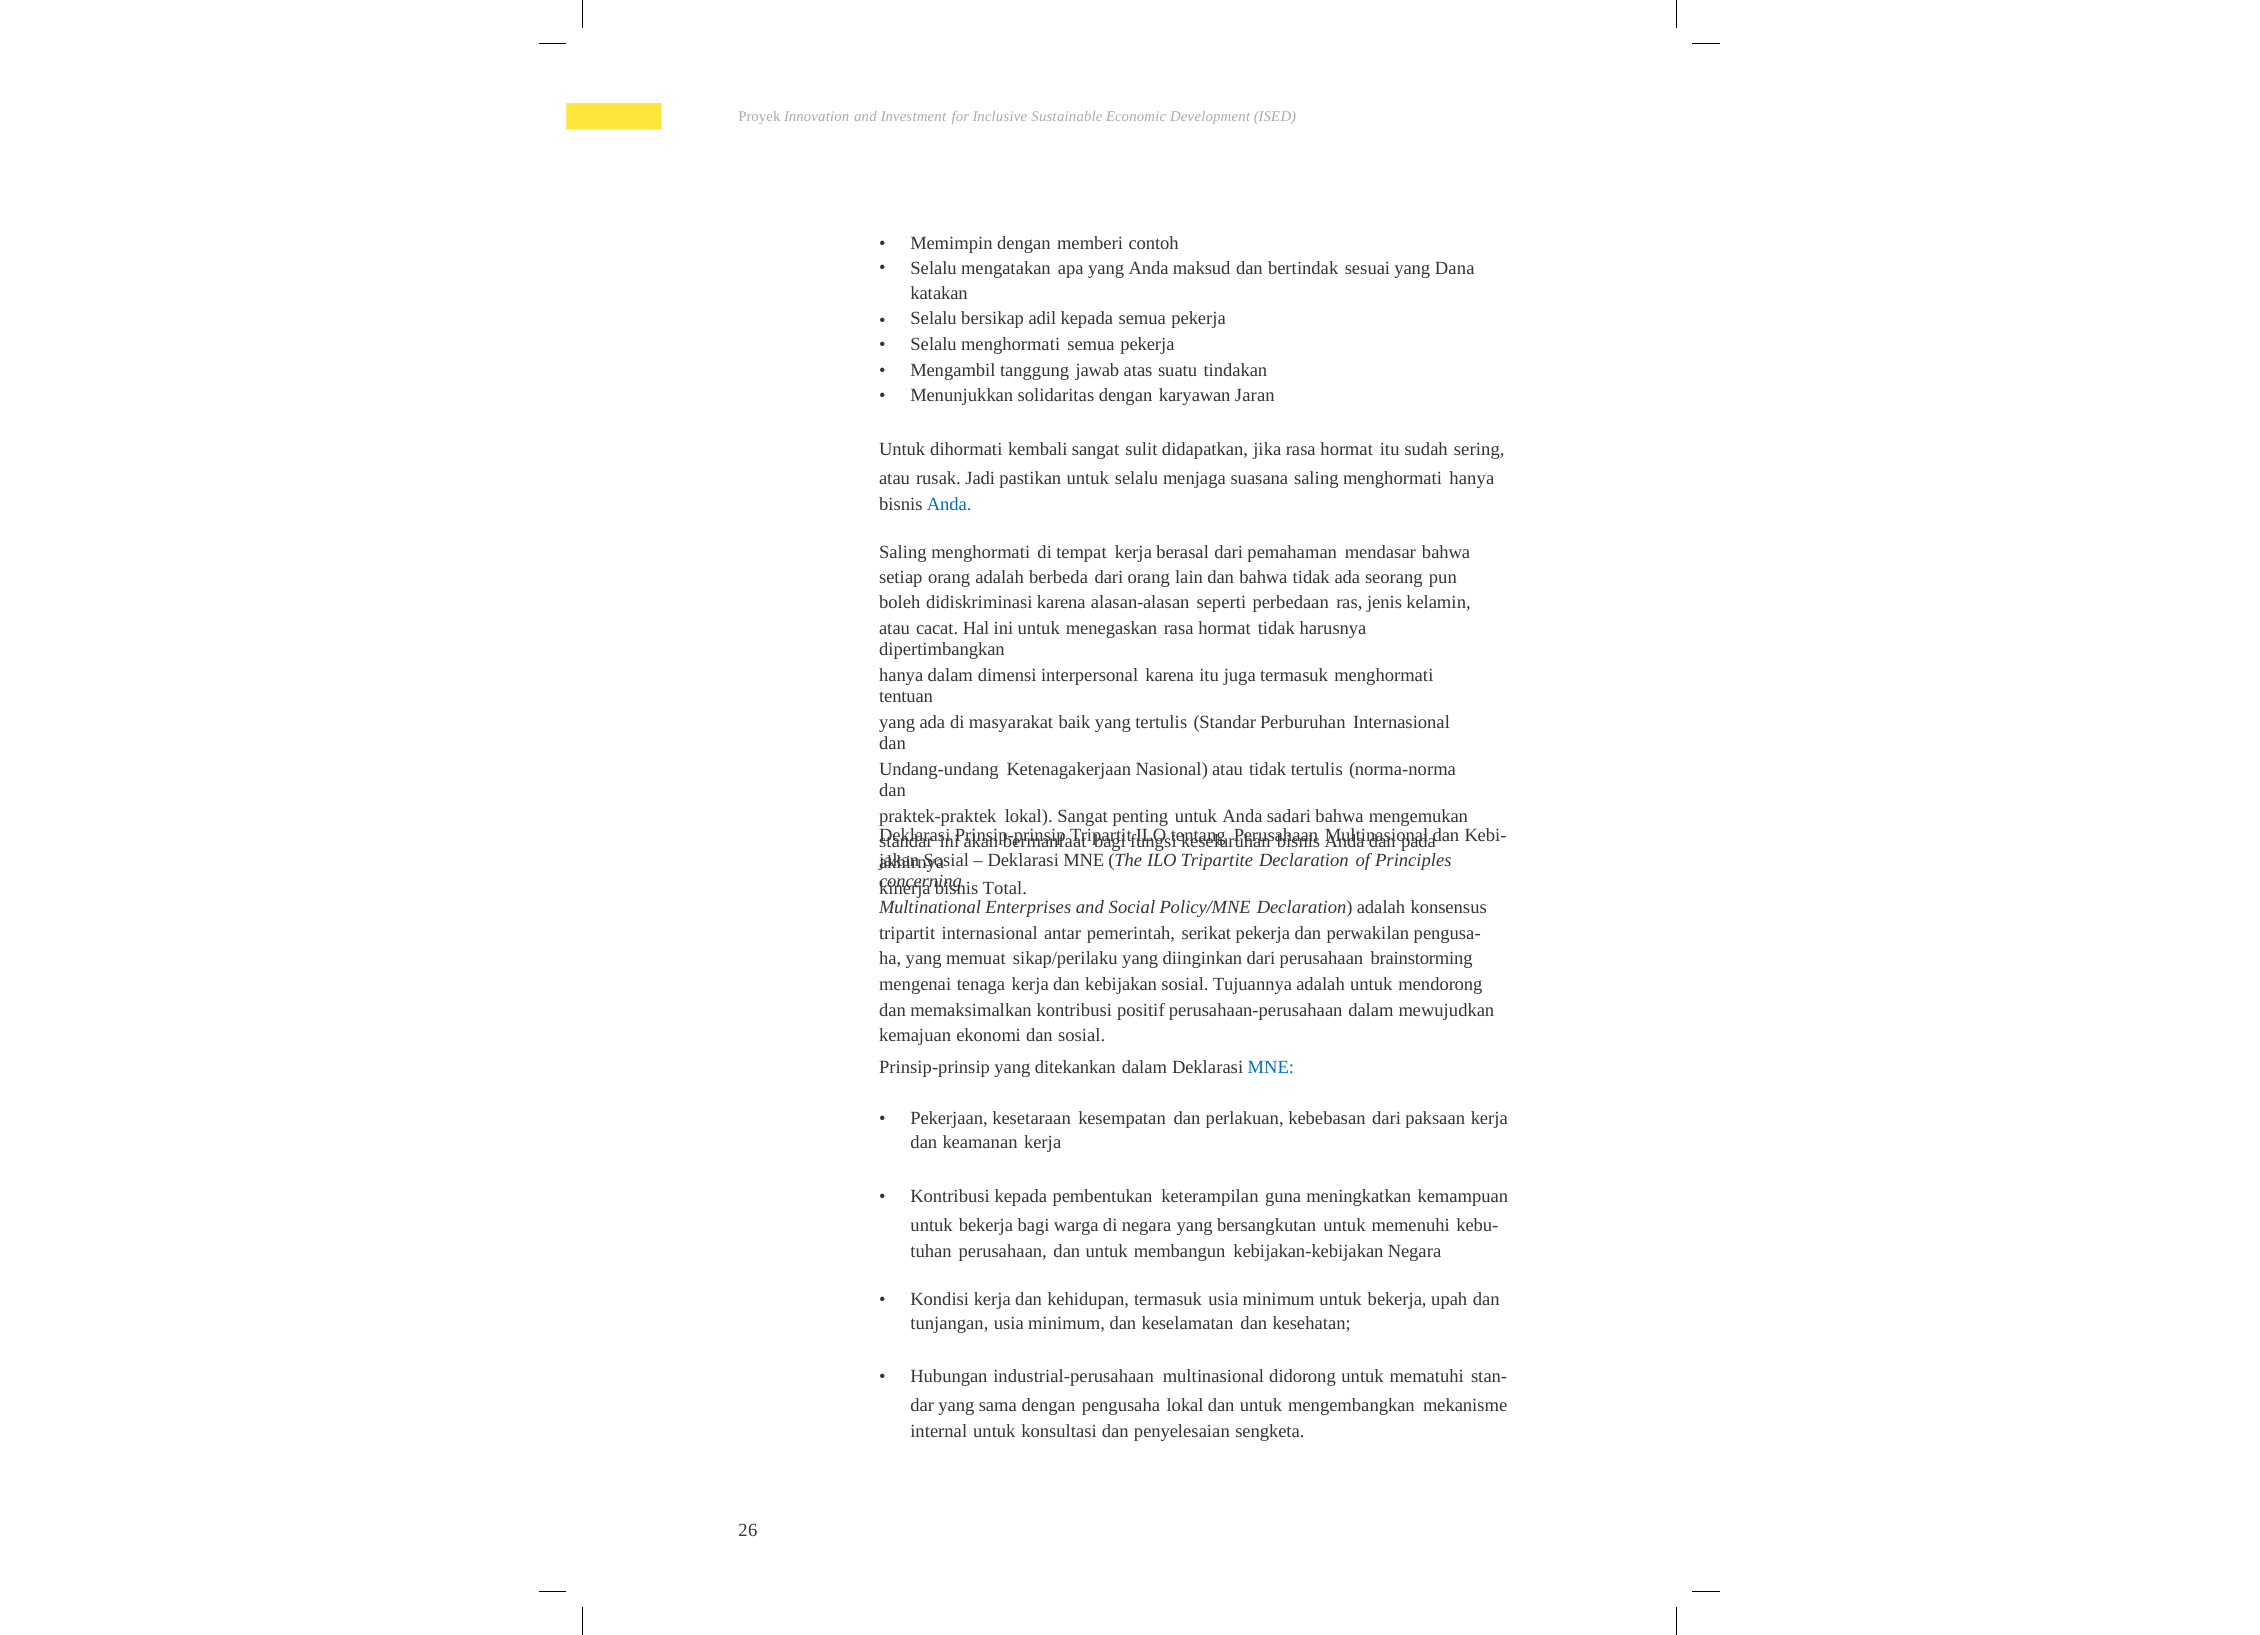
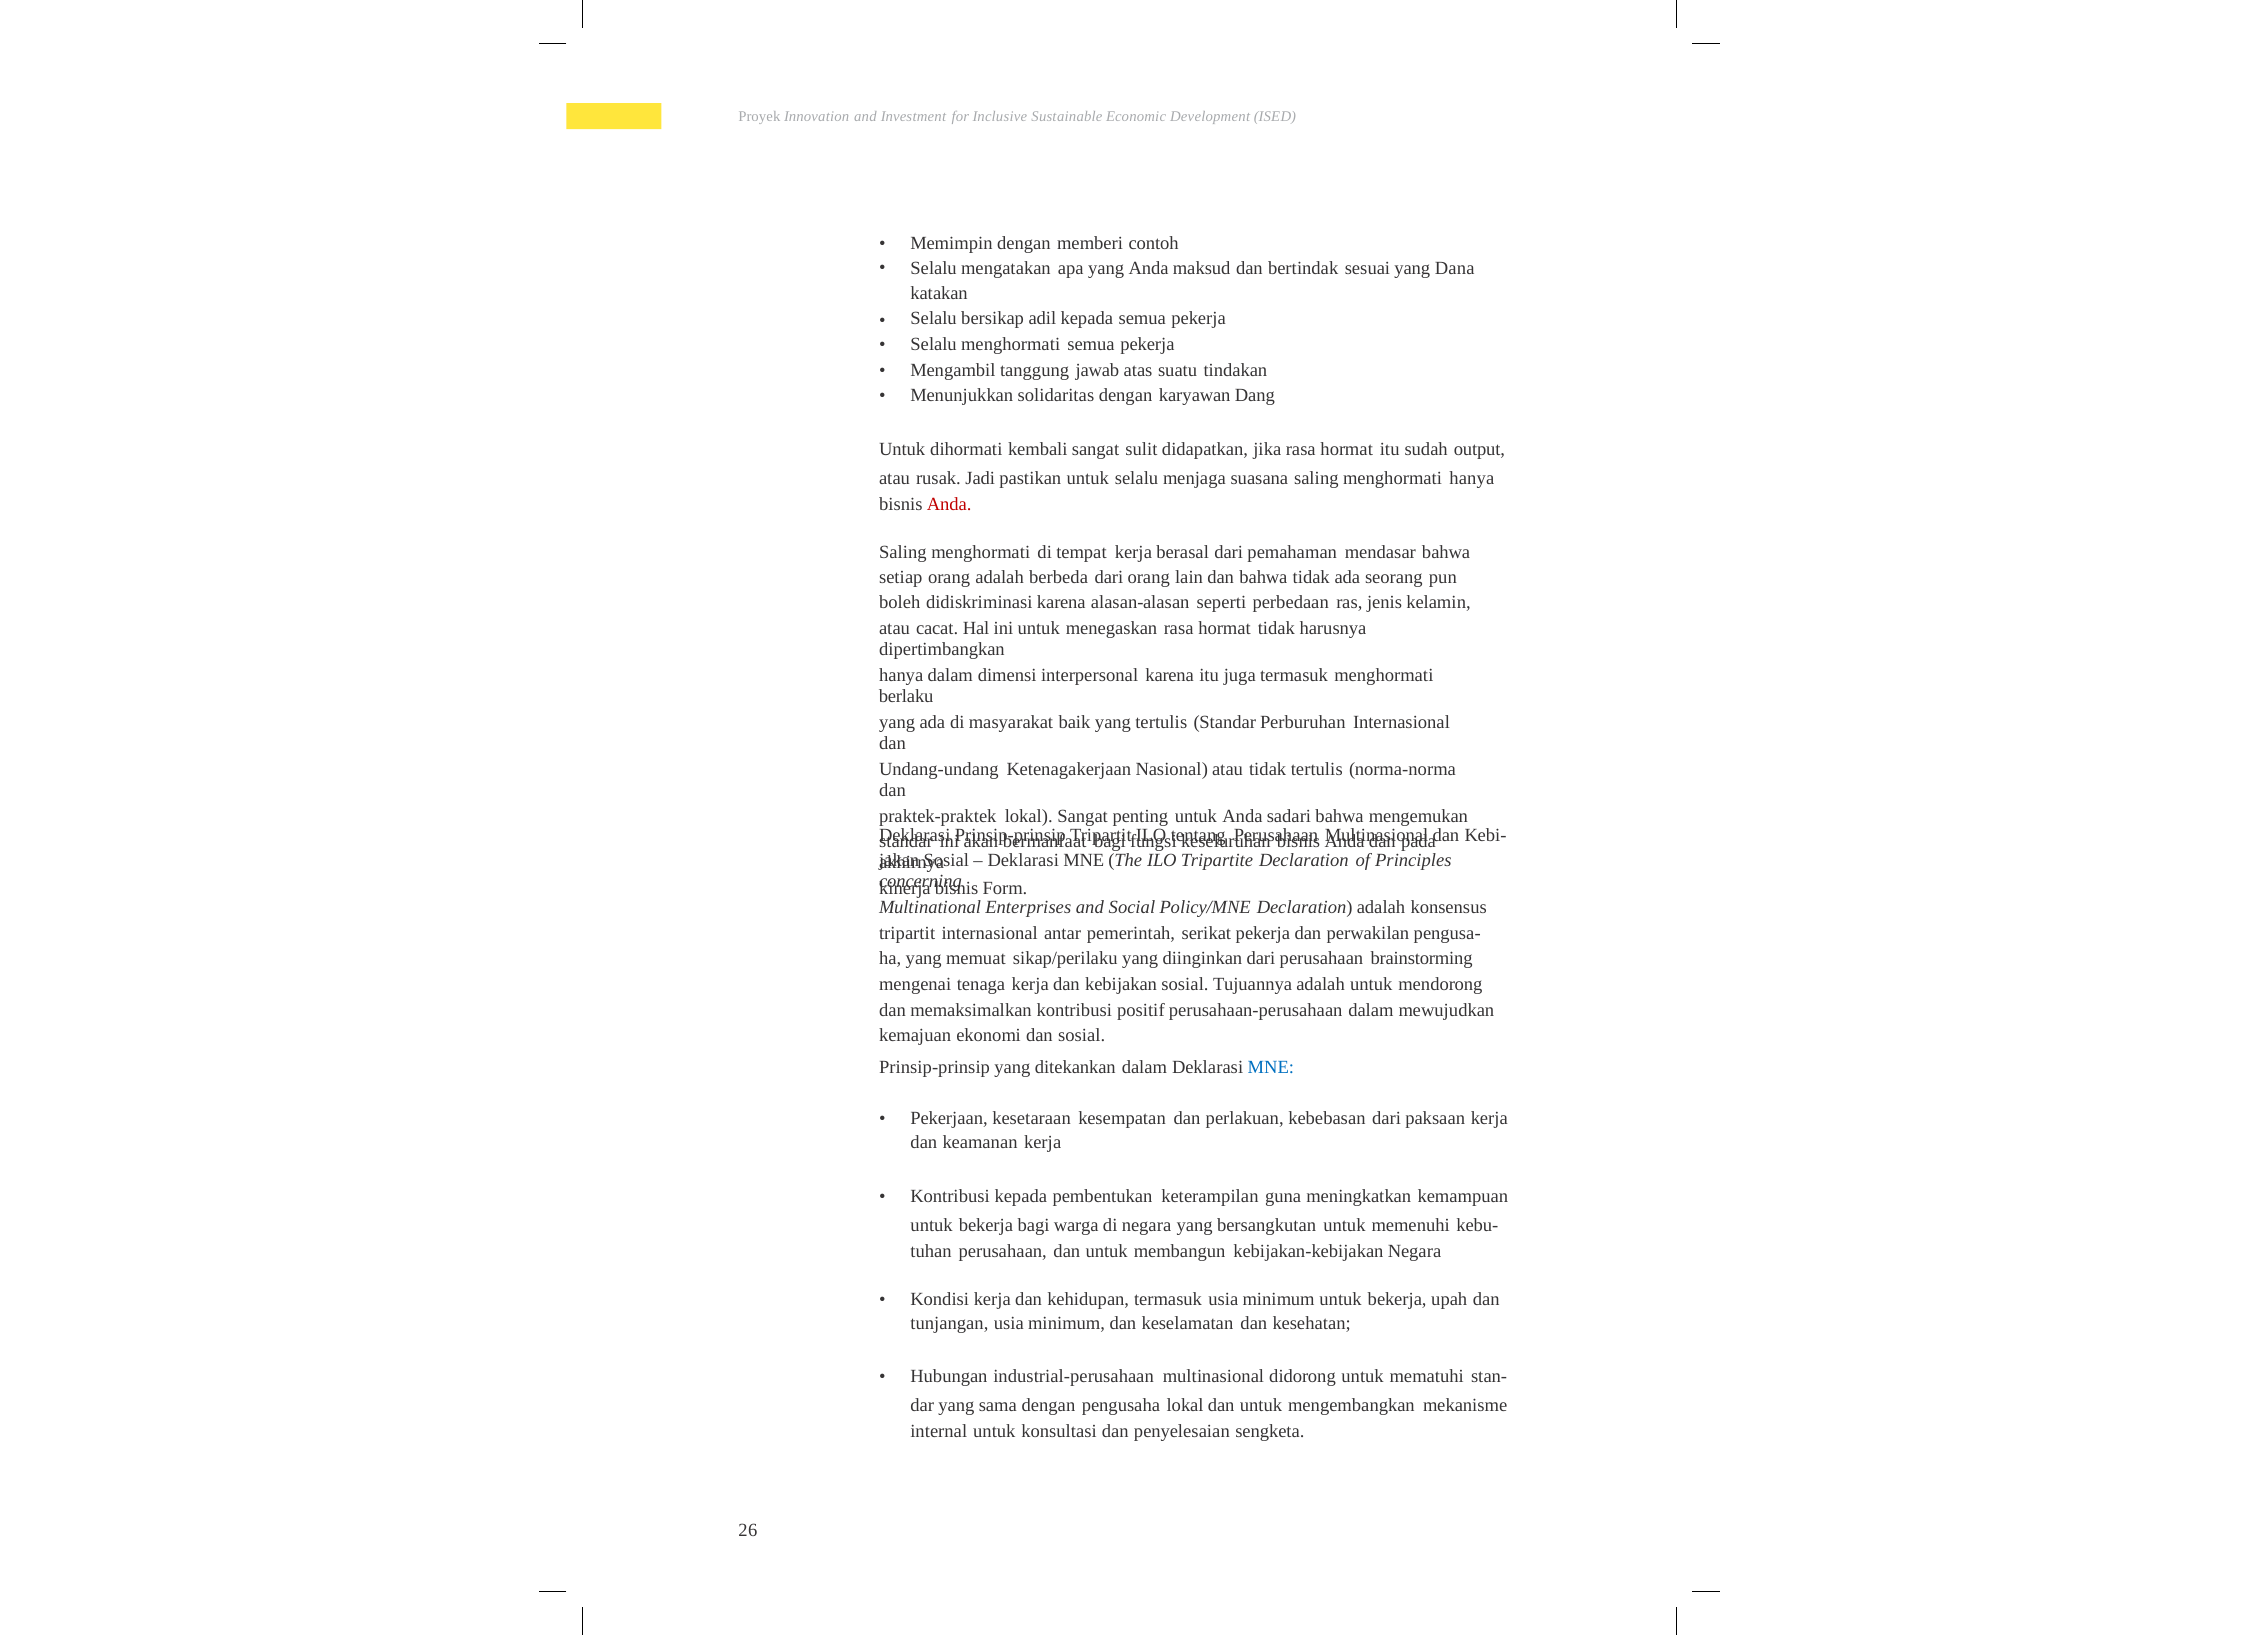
Jaran: Jaran -> Dang
sering: sering -> output
Anda at (949, 504) colour: blue -> red
tentuan: tentuan -> berlaku
Total: Total -> Form
